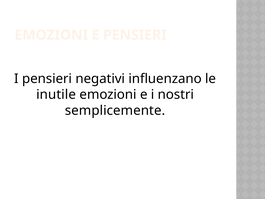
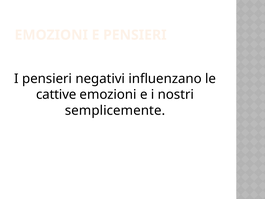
inutile: inutile -> cattive
